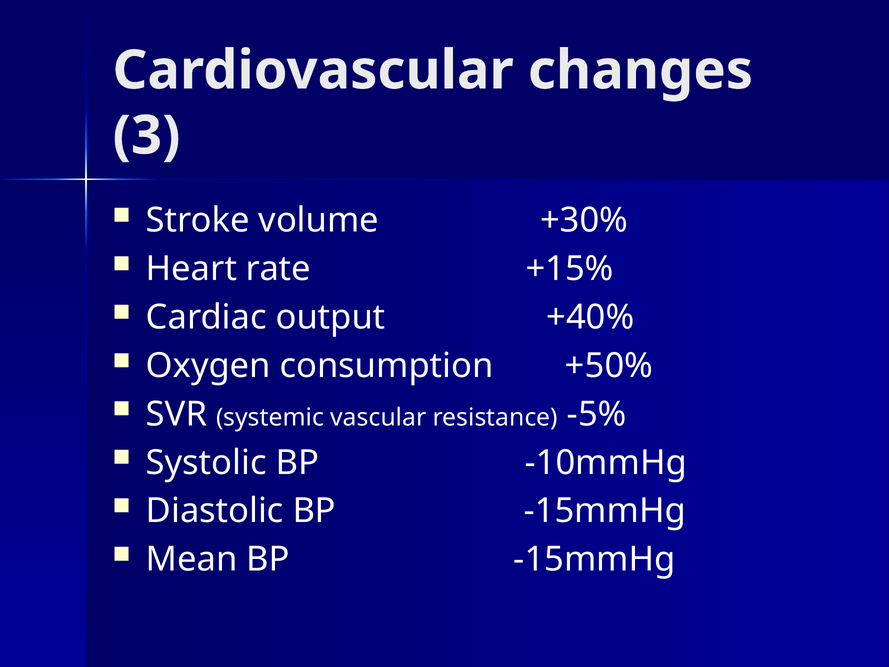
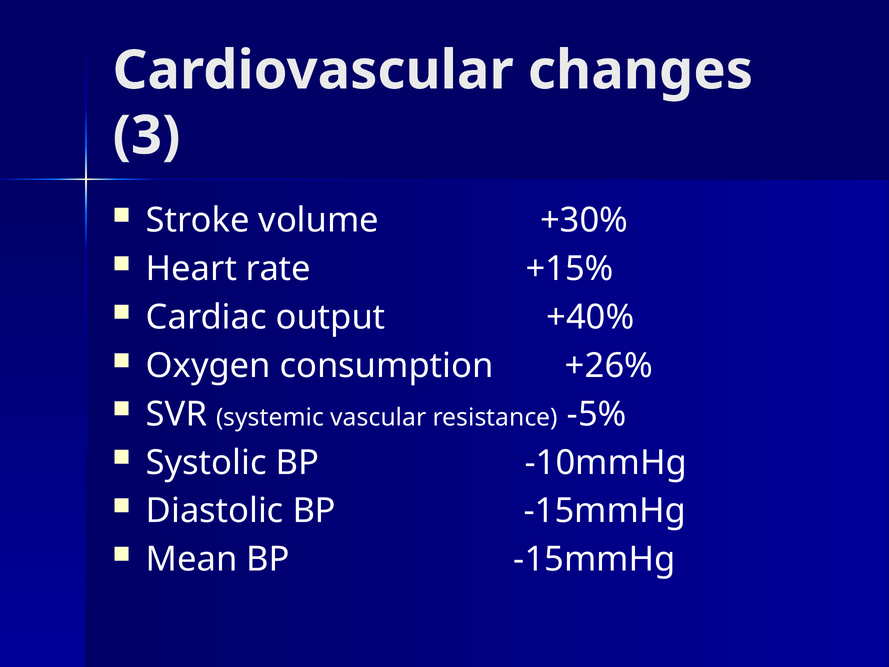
+50%: +50% -> +26%
